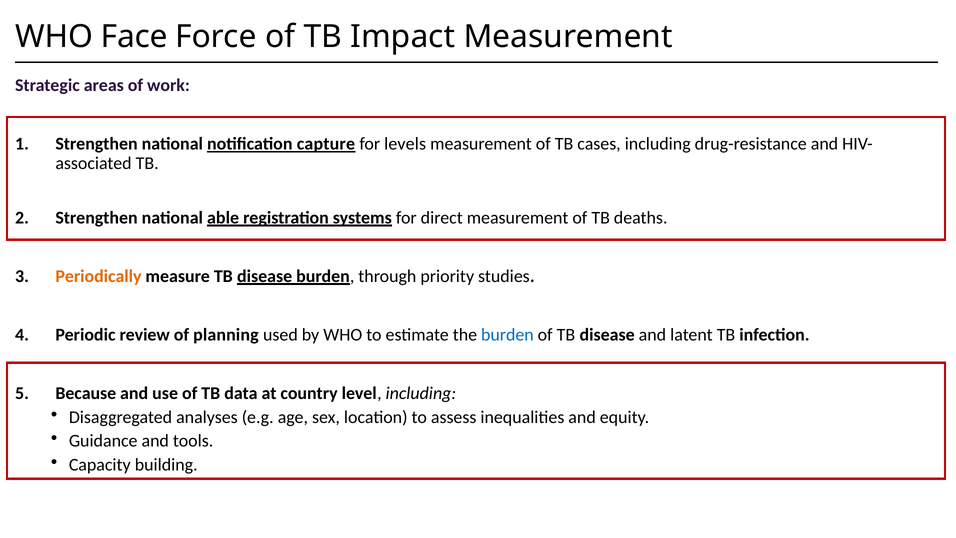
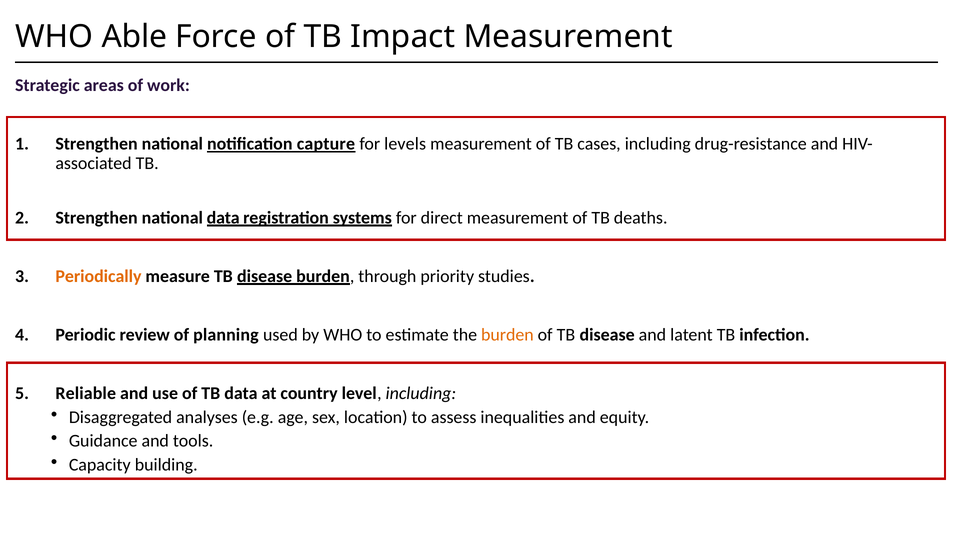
Face: Face -> Able
national able: able -> data
burden at (507, 335) colour: blue -> orange
Because: Because -> Reliable
